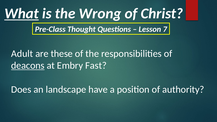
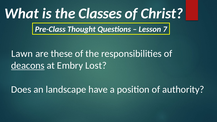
What underline: present -> none
Wrong: Wrong -> Classes
Adult: Adult -> Lawn
Fast: Fast -> Lost
